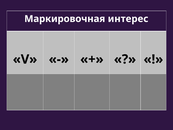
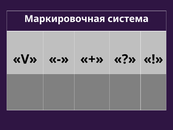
интерес: интерес -> система
